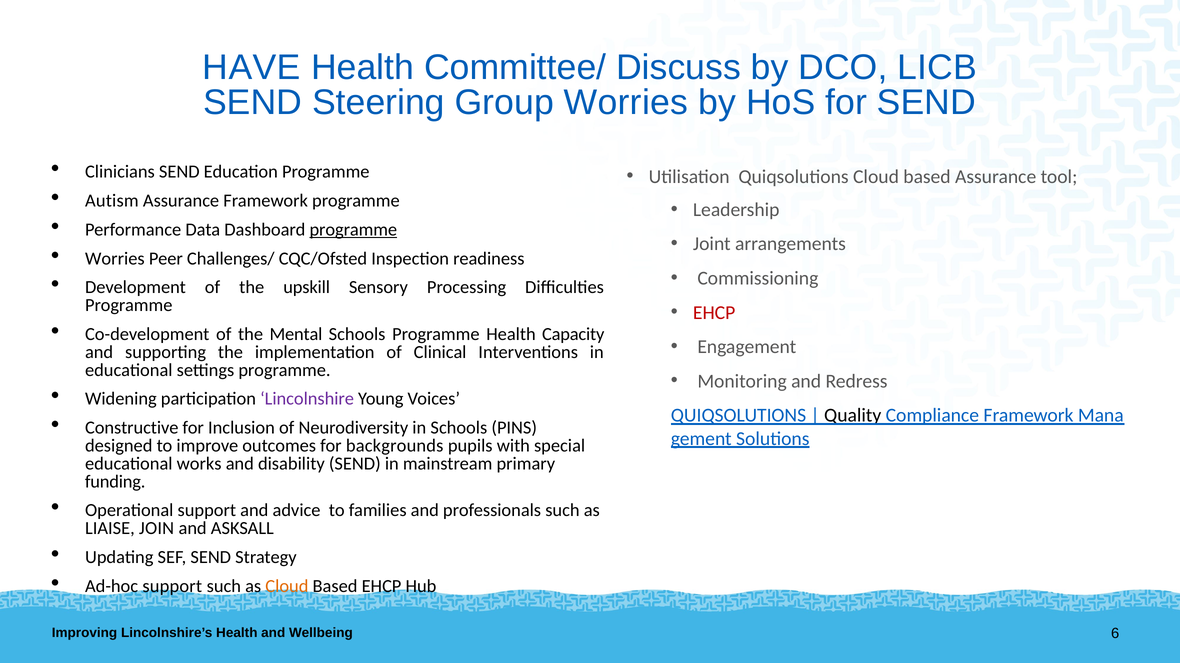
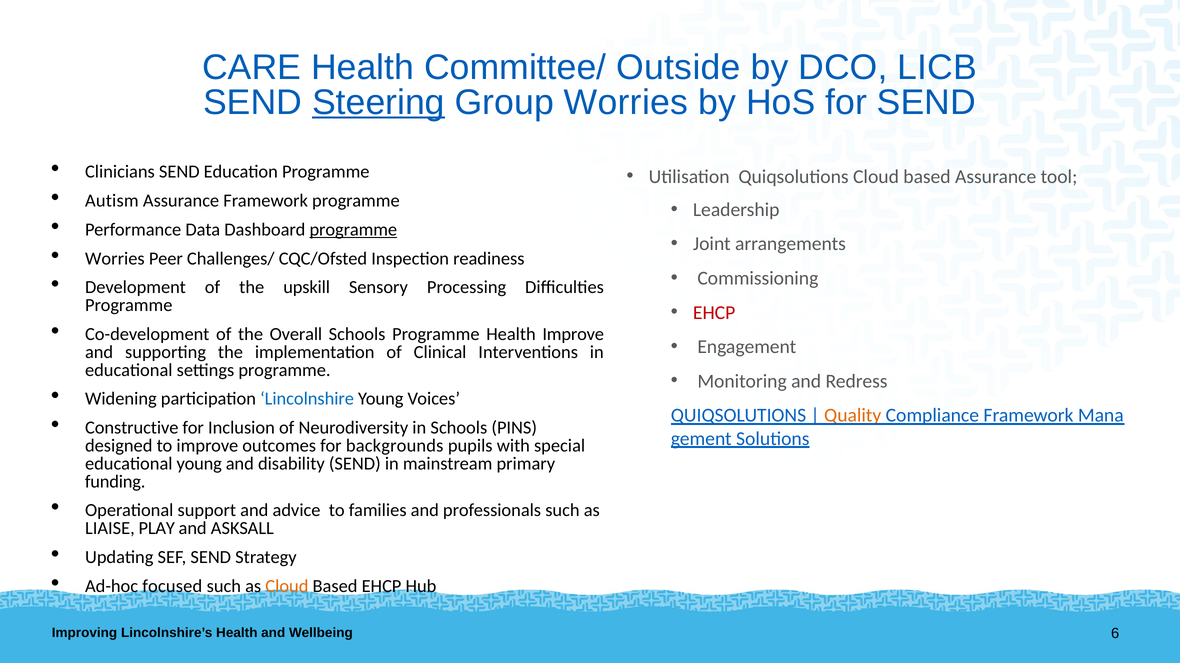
HAVE: HAVE -> CARE
Discuss: Discuss -> Outside
Steering underline: none -> present
Mental: Mental -> Overall
Health Capacity: Capacity -> Improve
Lincolnshire colour: purple -> blue
Quality colour: black -> orange
educational works: works -> young
JOIN: JOIN -> PLAY
Ad-hoc support: support -> focused
